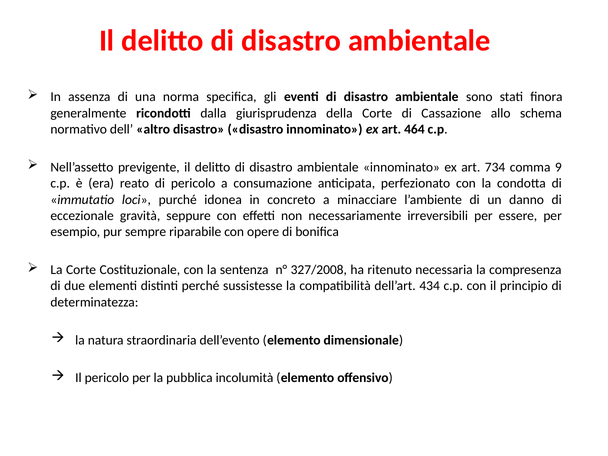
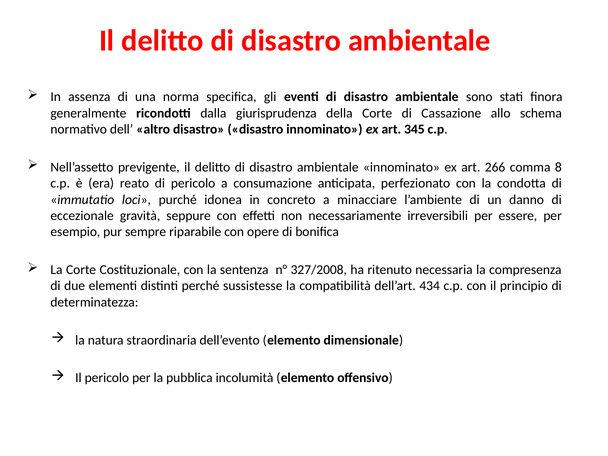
464: 464 -> 345
734: 734 -> 266
9: 9 -> 8
